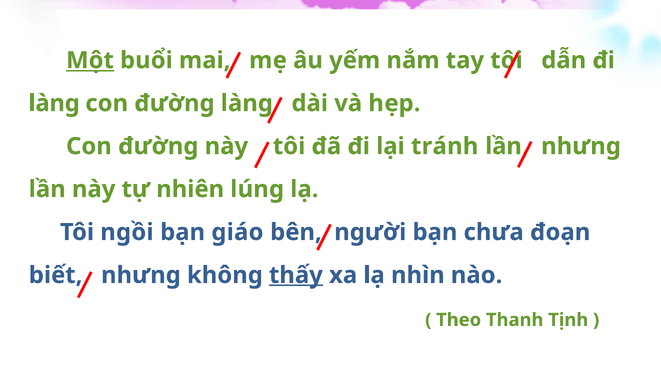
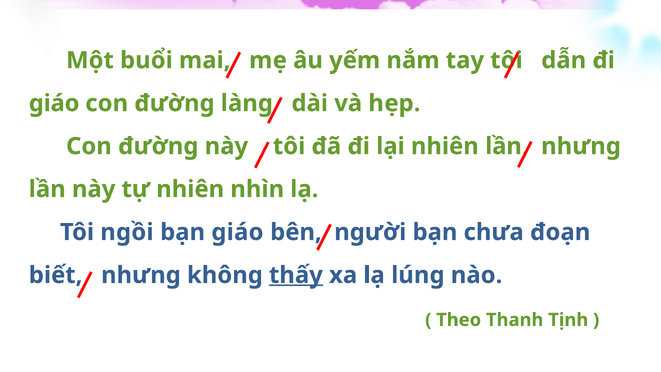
Một underline: present -> none
làng at (54, 103): làng -> giáo
lại tránh: tránh -> nhiên
lúng: lúng -> nhìn
nhìn: nhìn -> lúng
